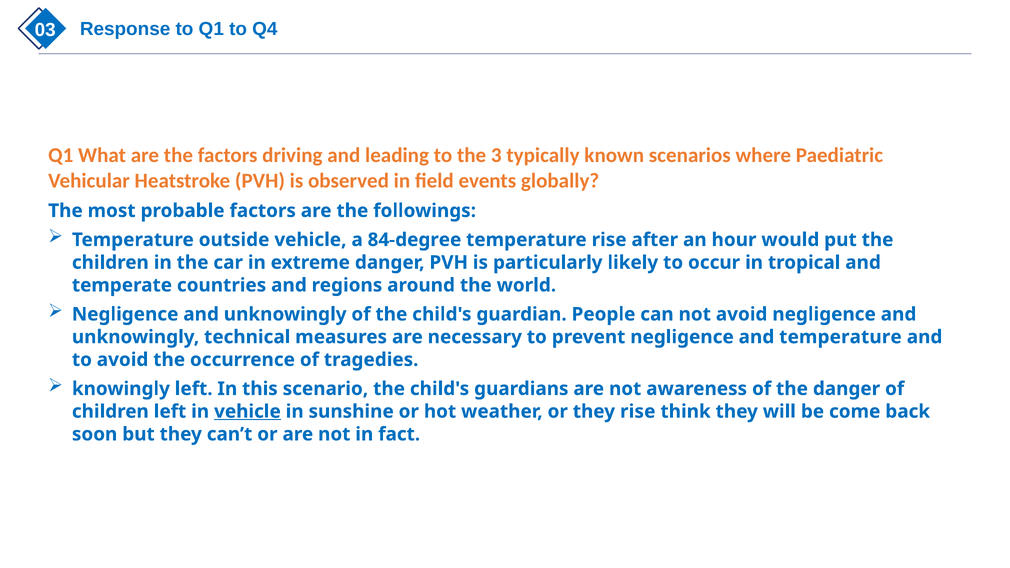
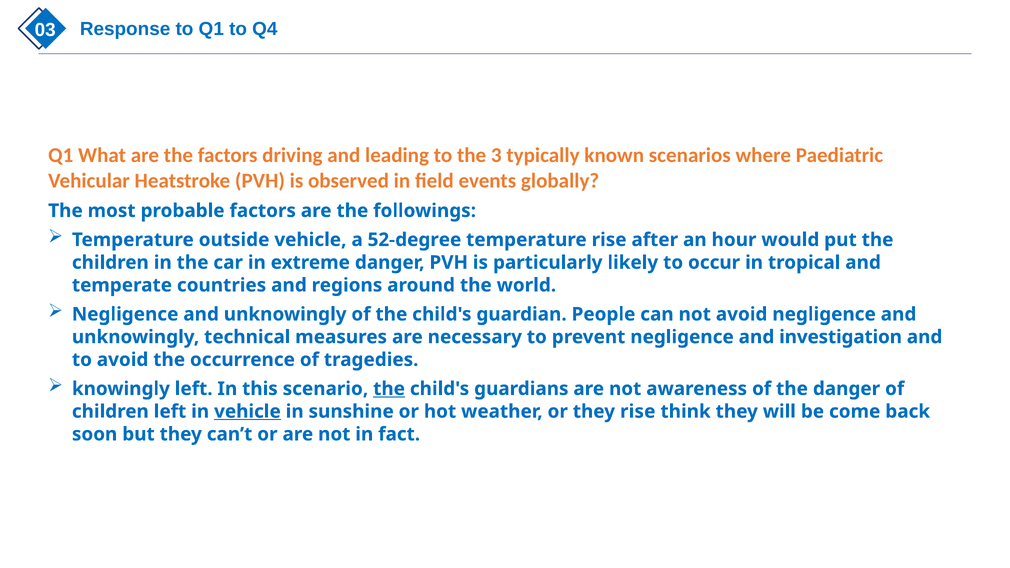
84-degree: 84-degree -> 52-degree
and temperature: temperature -> investigation
the at (389, 389) underline: none -> present
